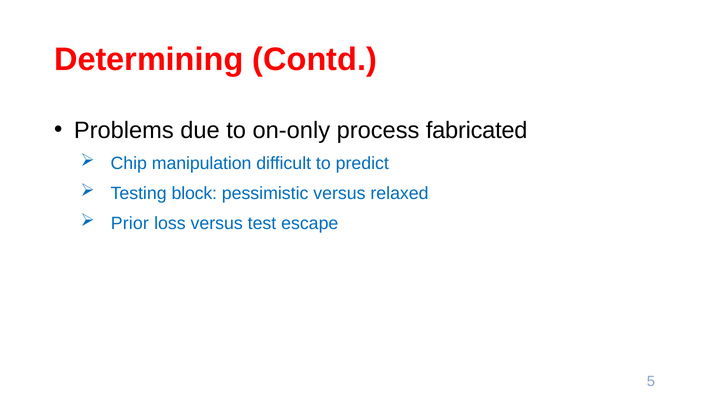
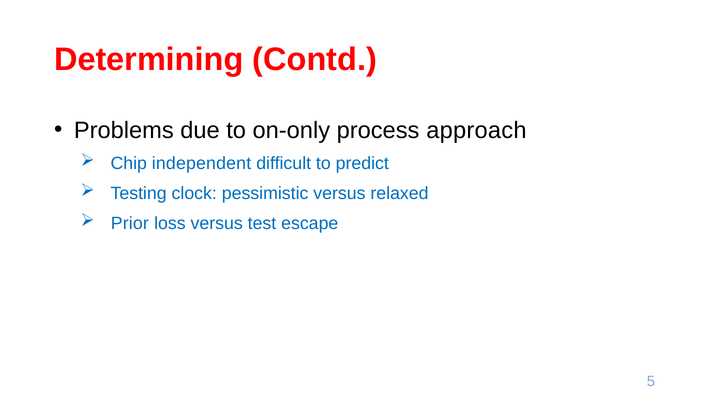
fabricated: fabricated -> approach
manipulation: manipulation -> independent
block: block -> clock
